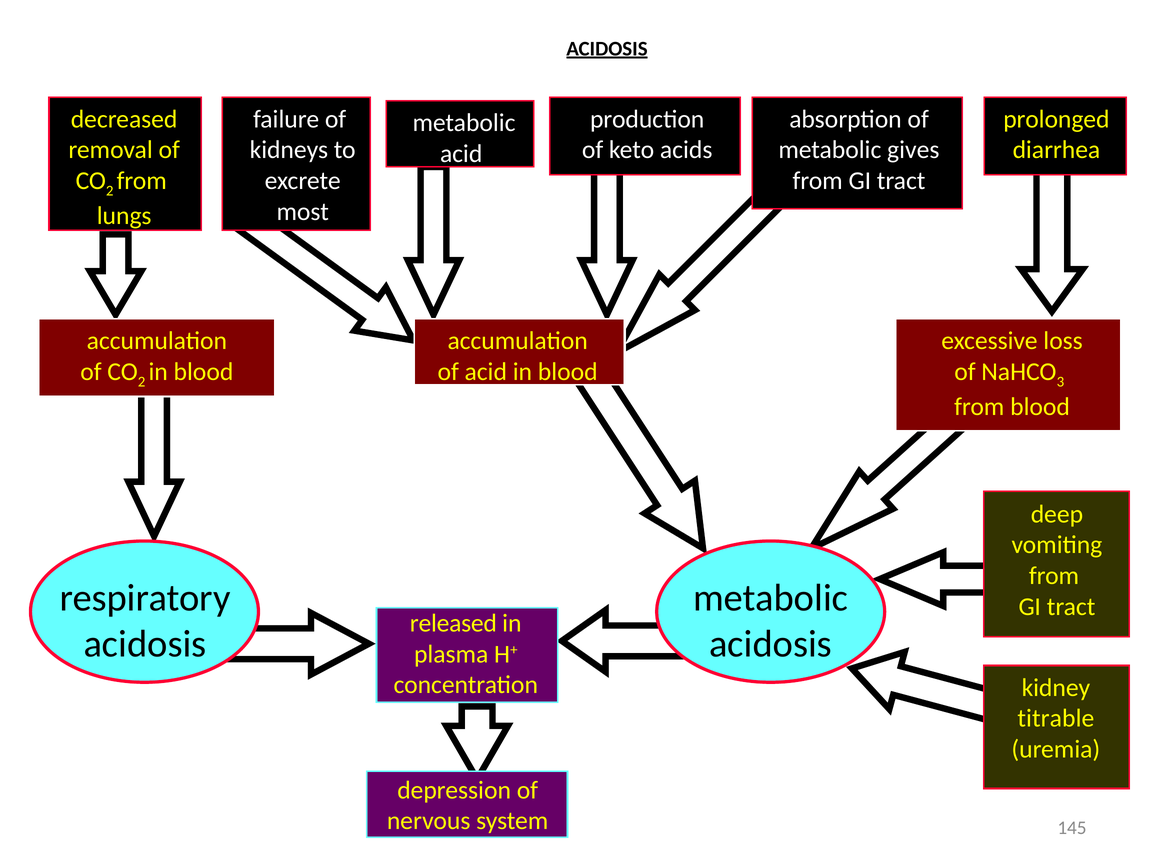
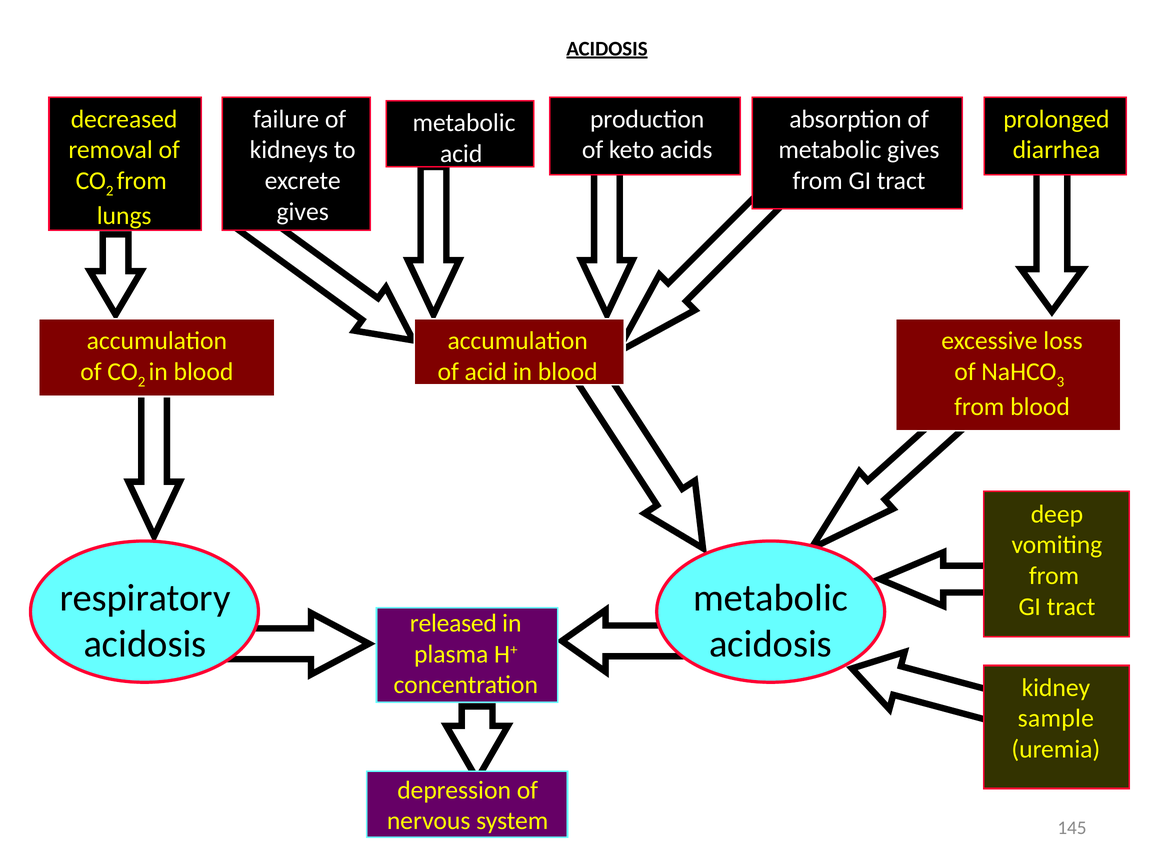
most at (303, 212): most -> gives
titrable: titrable -> sample
